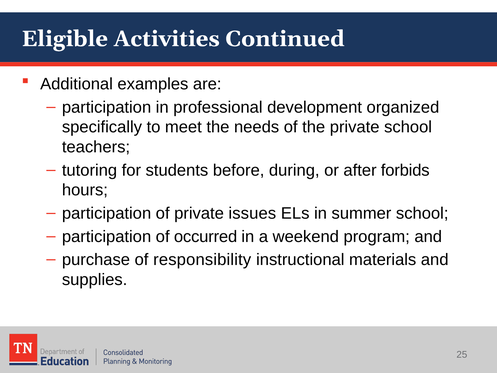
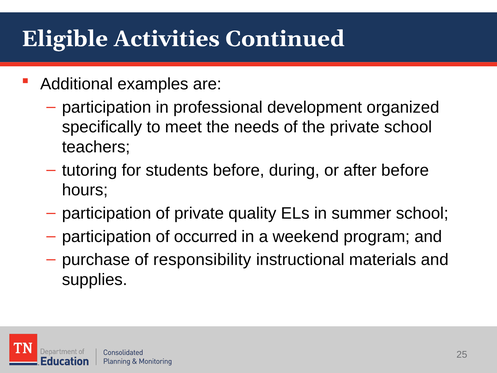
after forbids: forbids -> before
issues: issues -> quality
